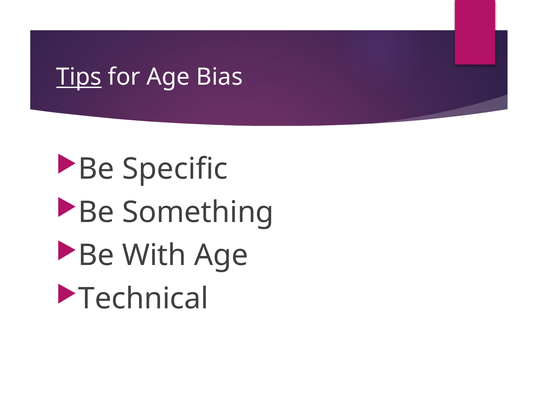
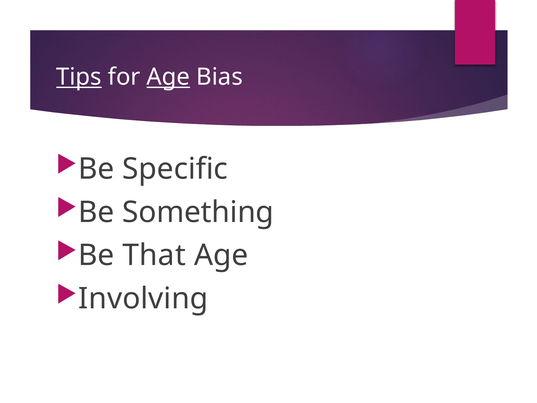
Age at (168, 77) underline: none -> present
With: With -> That
Technical: Technical -> Involving
